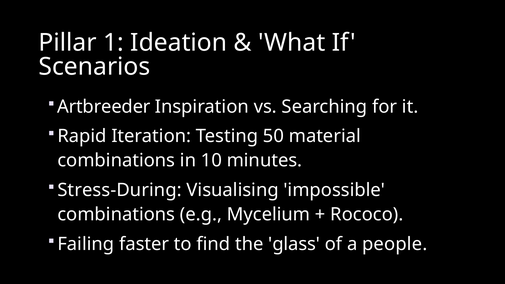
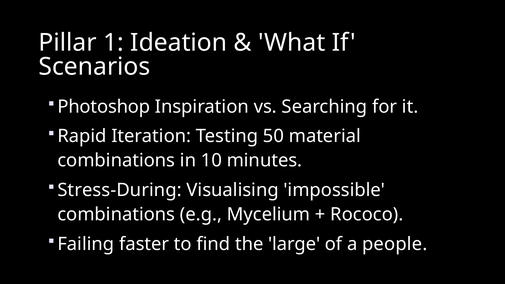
Artbreeder: Artbreeder -> Photoshop
glass: glass -> large
